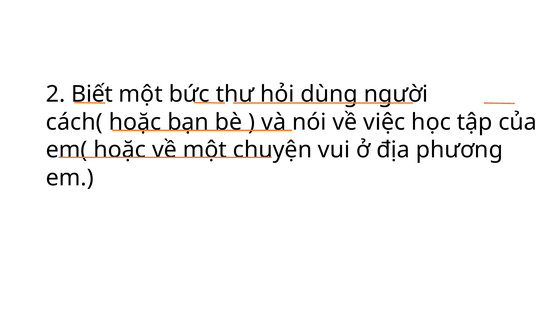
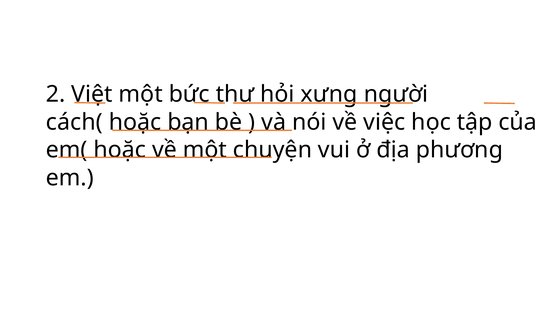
Biết: Biết -> Việt
dùng: dùng -> xưng
